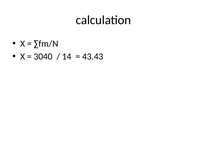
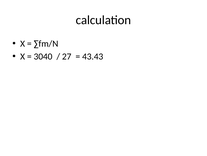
14: 14 -> 27
